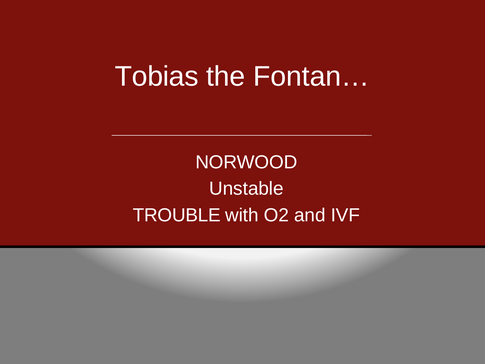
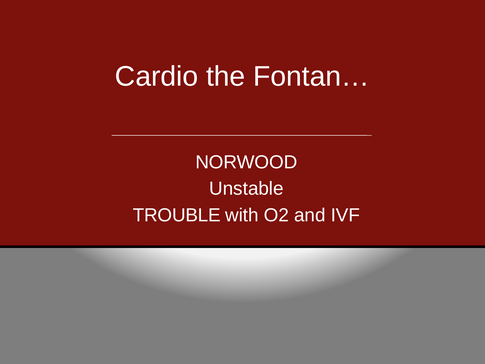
Tobias: Tobias -> Cardio
